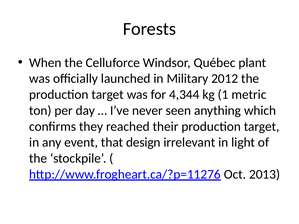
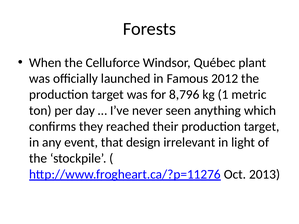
Military: Military -> Famous
4,344: 4,344 -> 8,796
